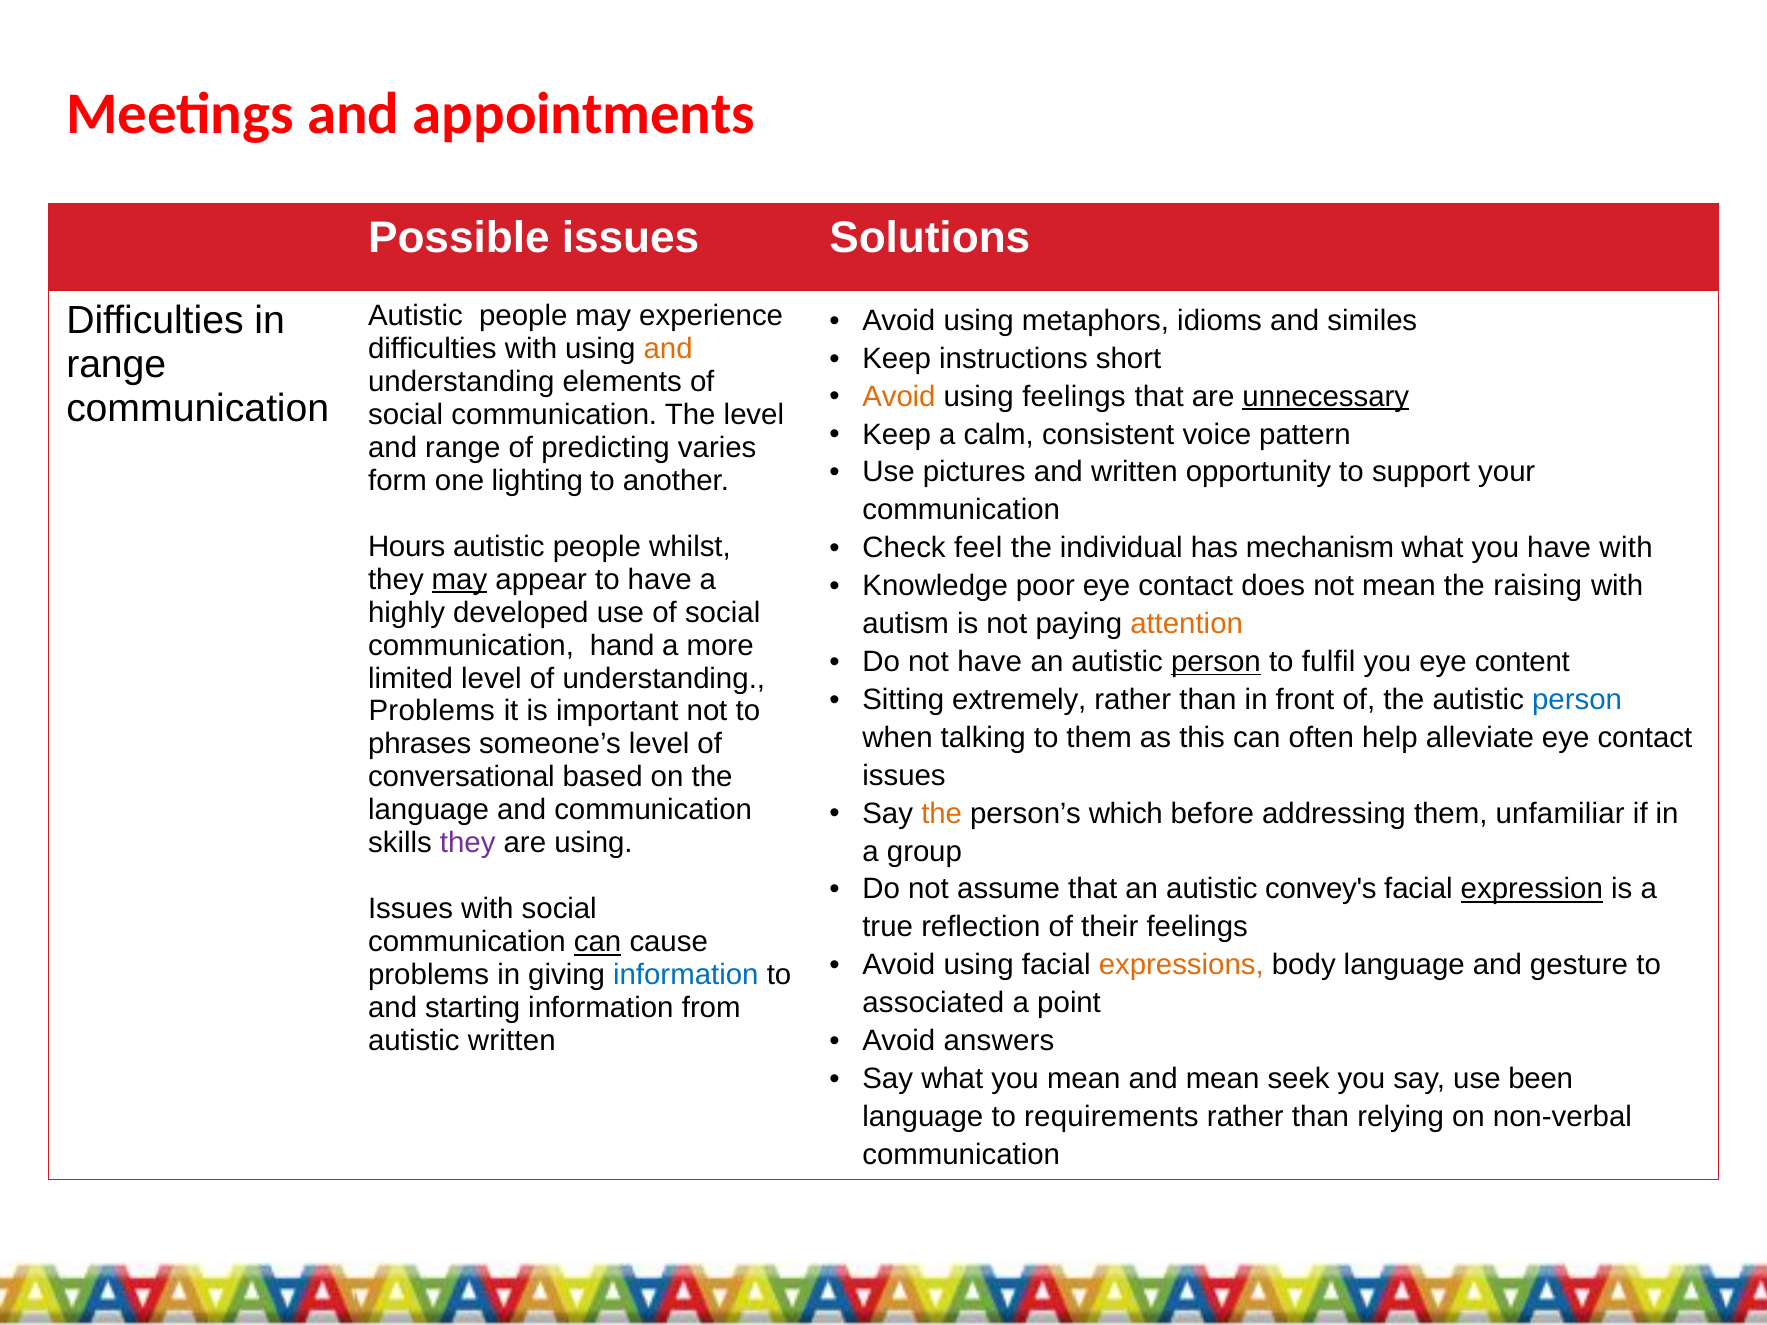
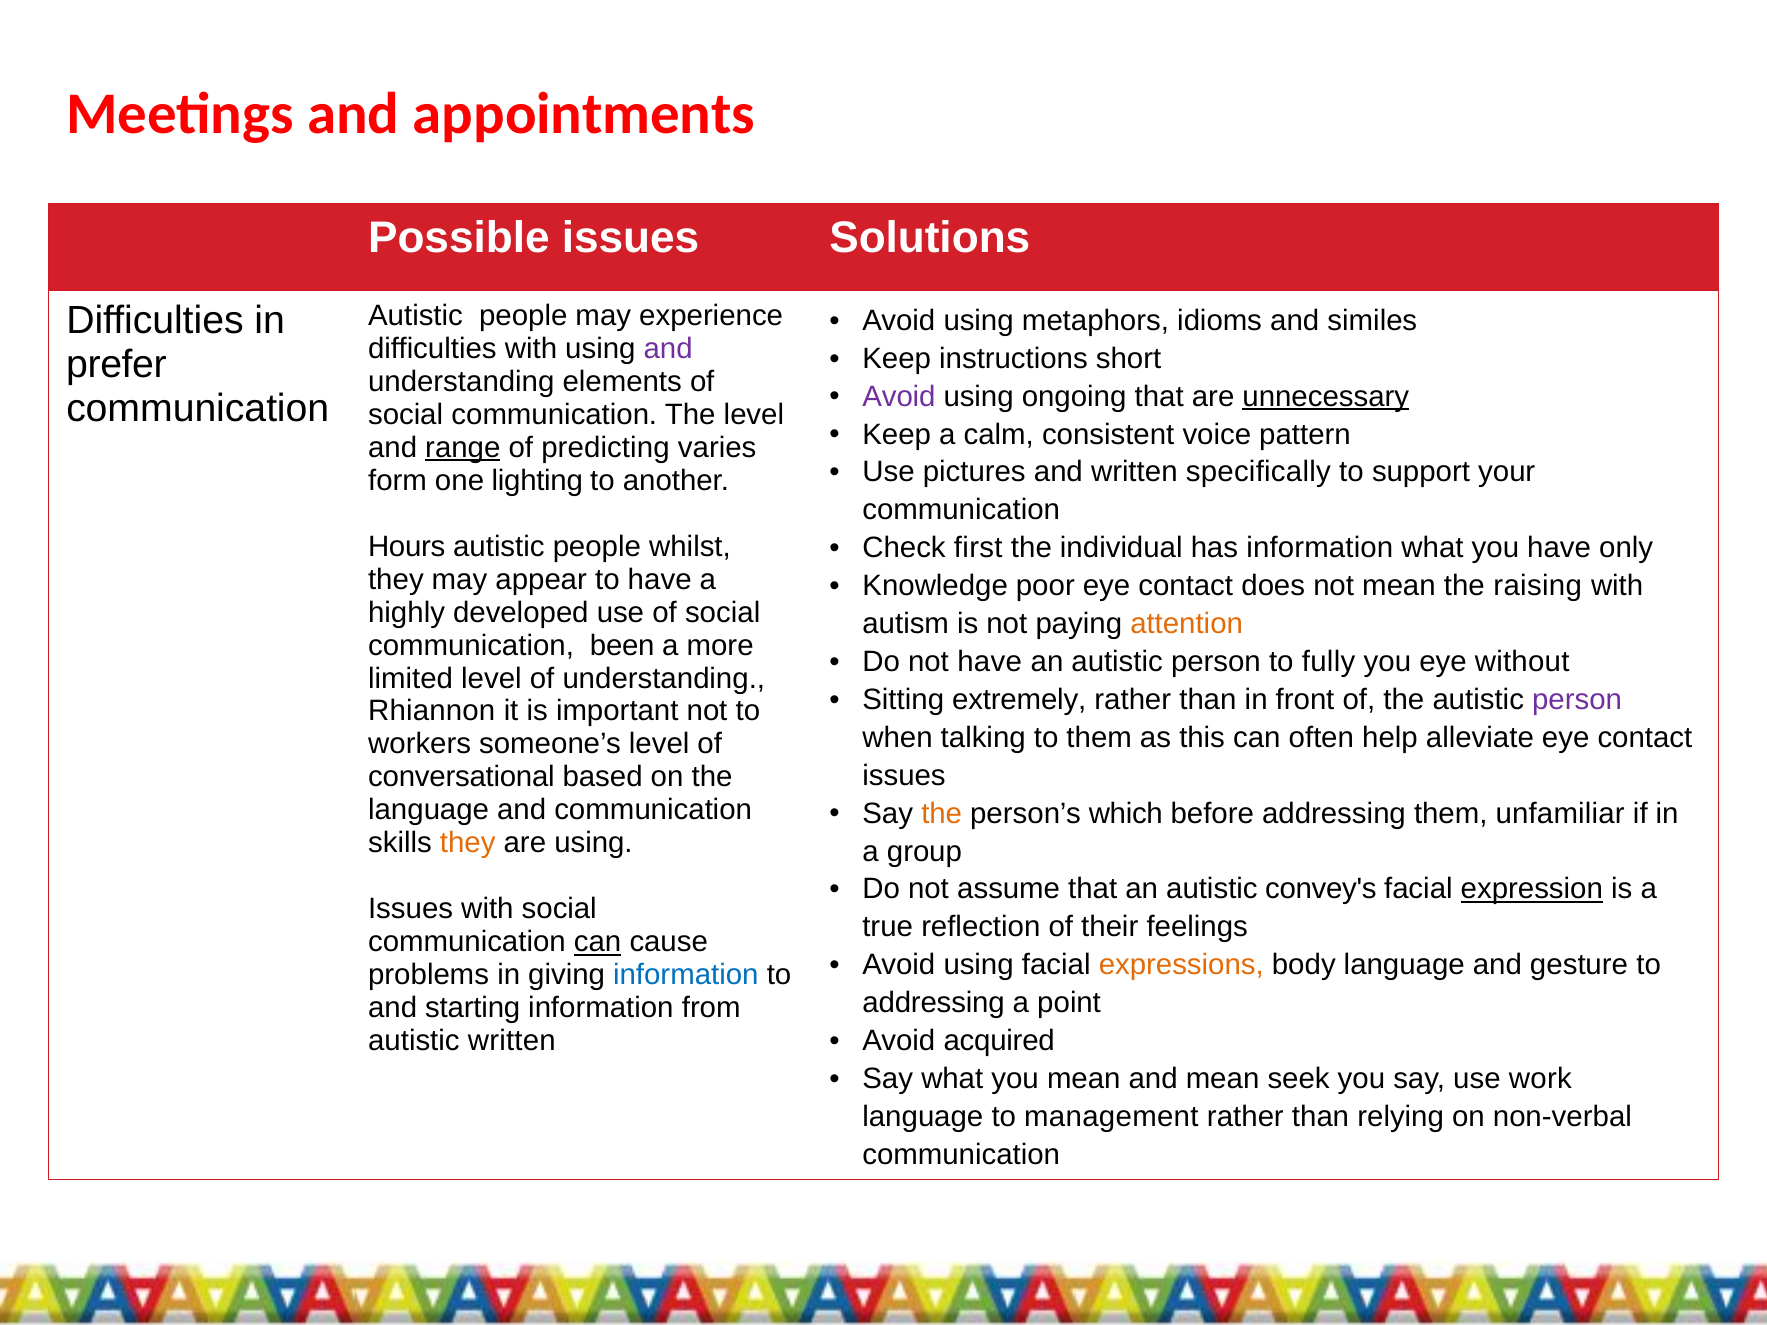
and at (668, 349) colour: orange -> purple
range at (116, 365): range -> prefer
Avoid at (899, 396) colour: orange -> purple
using feelings: feelings -> ongoing
range at (463, 448) underline: none -> present
opportunity: opportunity -> specifically
feel: feel -> first
has mechanism: mechanism -> information
have with: with -> only
may at (459, 580) underline: present -> none
hand: hand -> been
person at (1216, 662) underline: present -> none
fulfil: fulfil -> fully
content: content -> without
person at (1577, 700) colour: blue -> purple
Problems at (432, 711): Problems -> Rhiannon
phrases: phrases -> workers
they at (468, 843) colour: purple -> orange
associated at (933, 1003): associated -> addressing
answers: answers -> acquired
been: been -> work
requirements: requirements -> management
